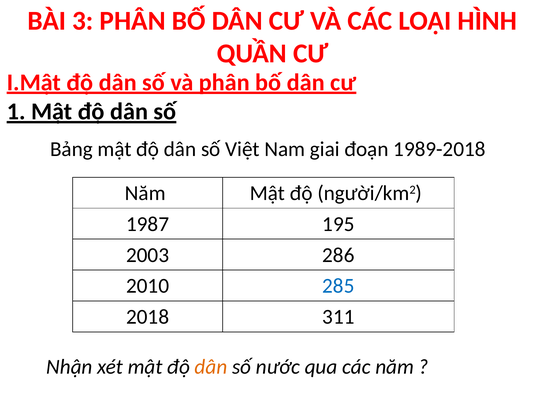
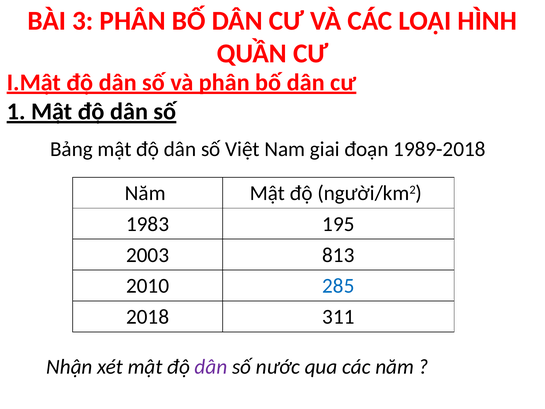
1987: 1987 -> 1983
286: 286 -> 813
dân at (211, 367) colour: orange -> purple
